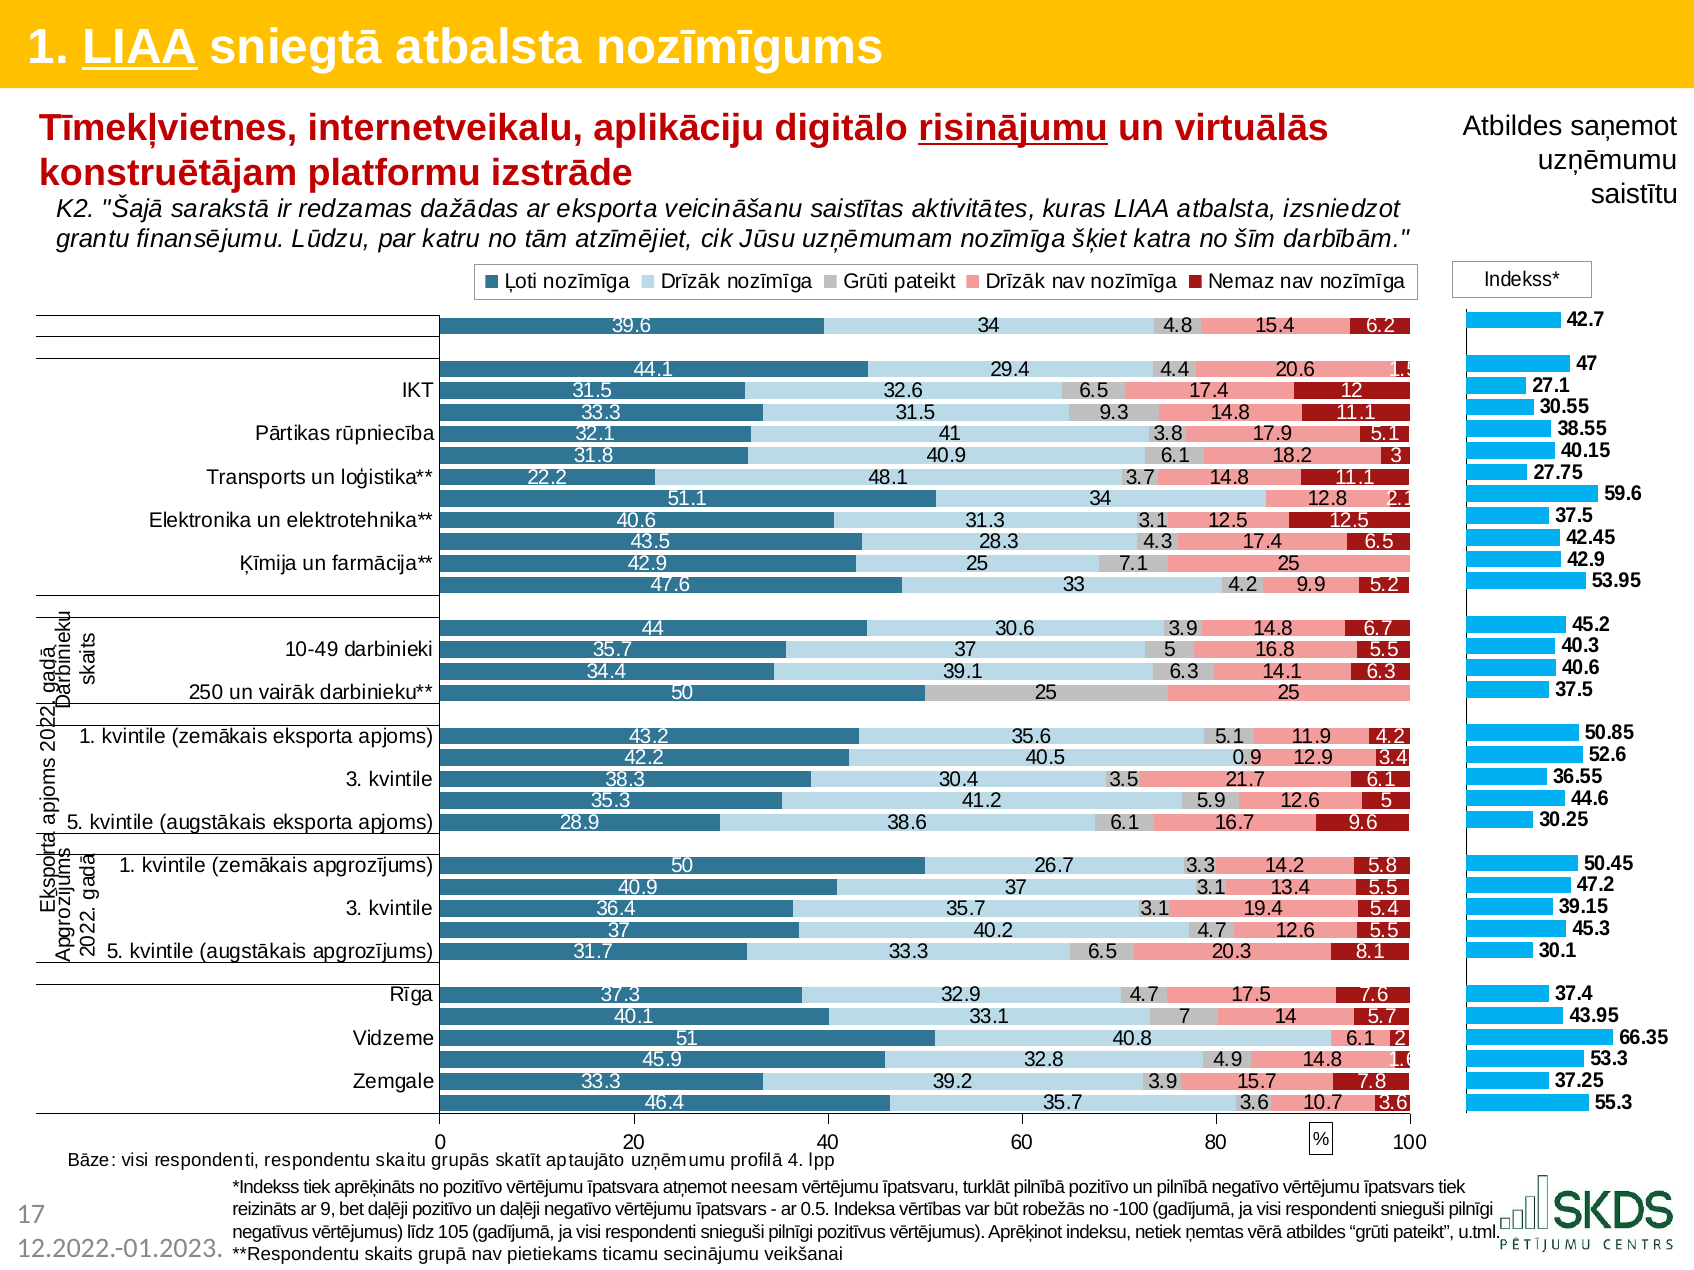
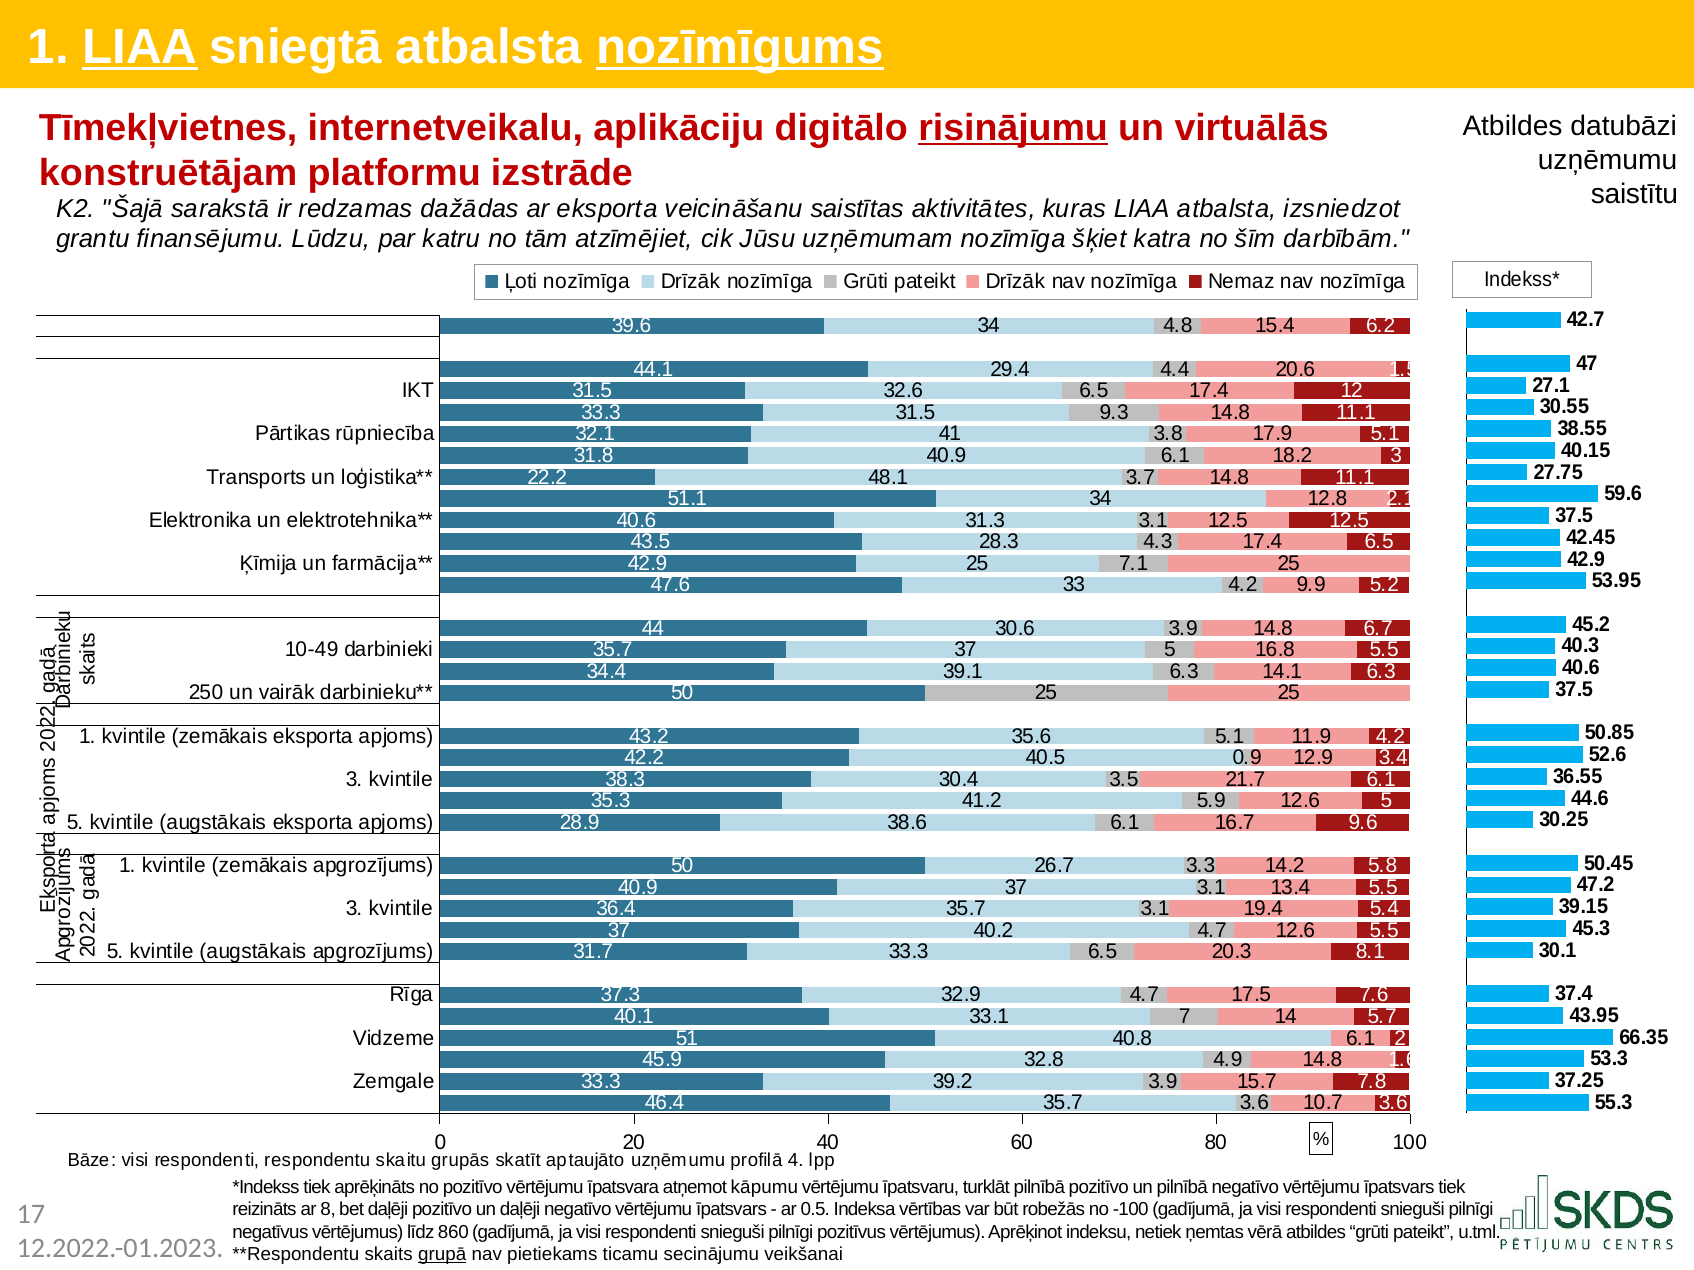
nozīmīgums underline: none -> present
saņemot: saņemot -> datubāzi
neesam: neesam -> kāpumu
9: 9 -> 8
105: 105 -> 860
grupā underline: none -> present
